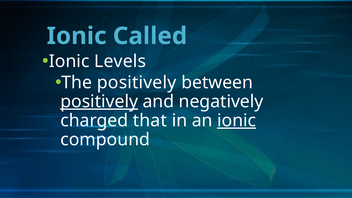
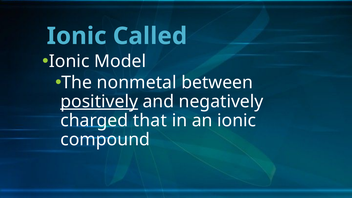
Levels: Levels -> Model
The positively: positively -> nonmetal
ionic at (237, 121) underline: present -> none
